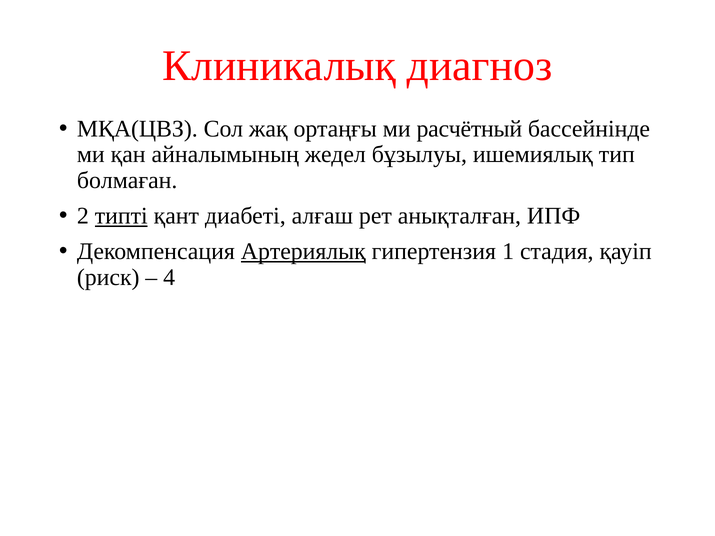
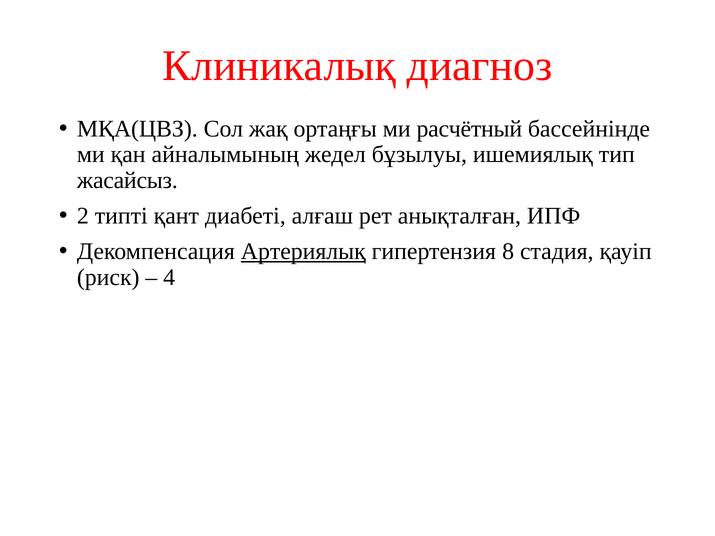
болмаған: болмаған -> жасайсыз
типті underline: present -> none
1: 1 -> 8
